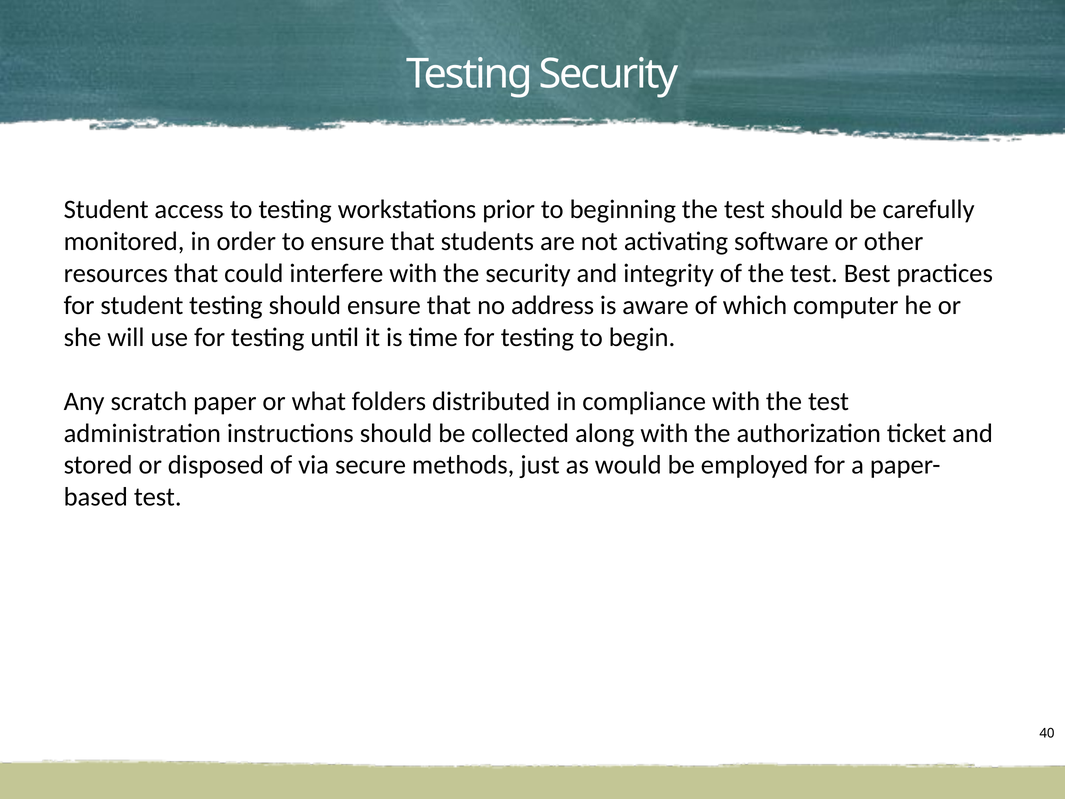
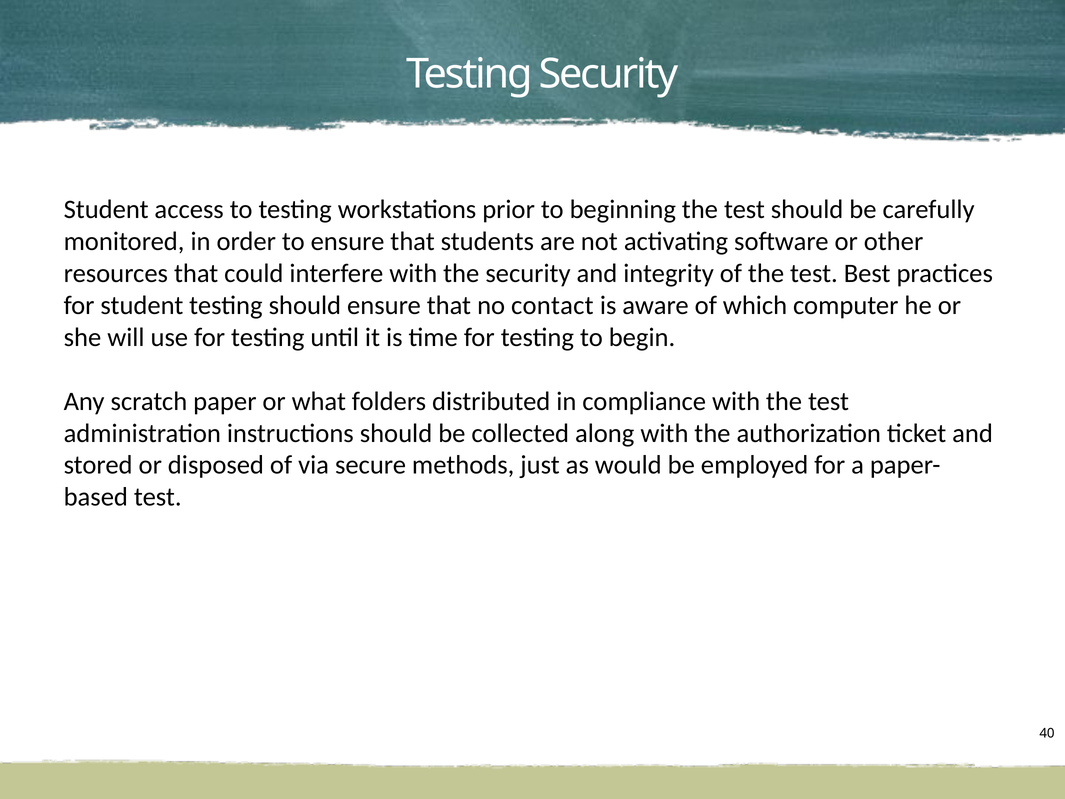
address: address -> contact
